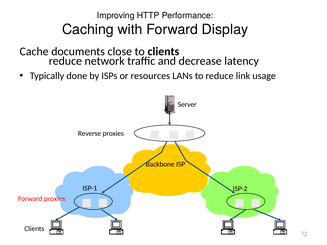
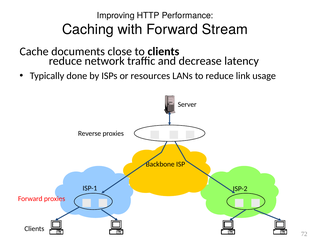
Display: Display -> Stream
